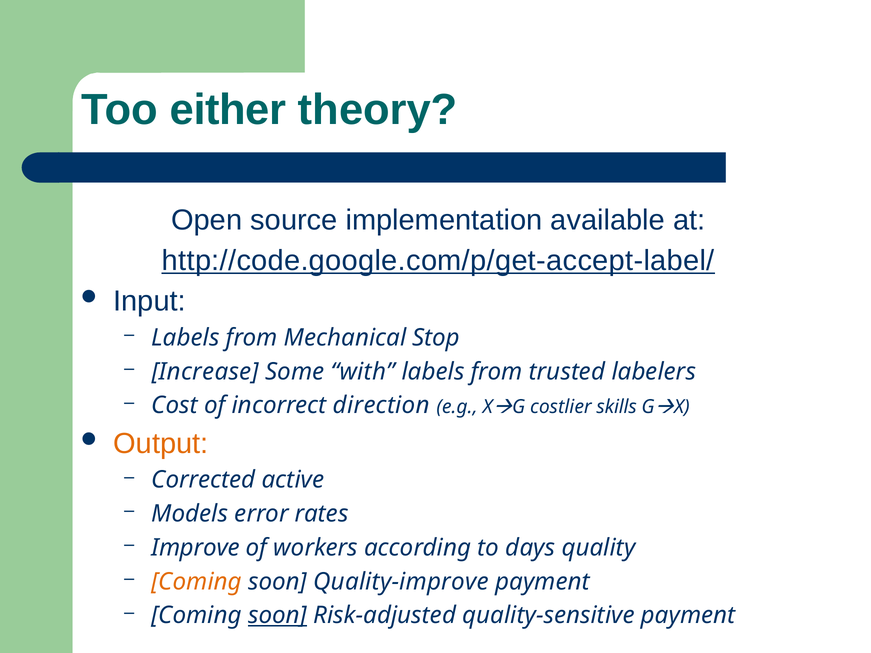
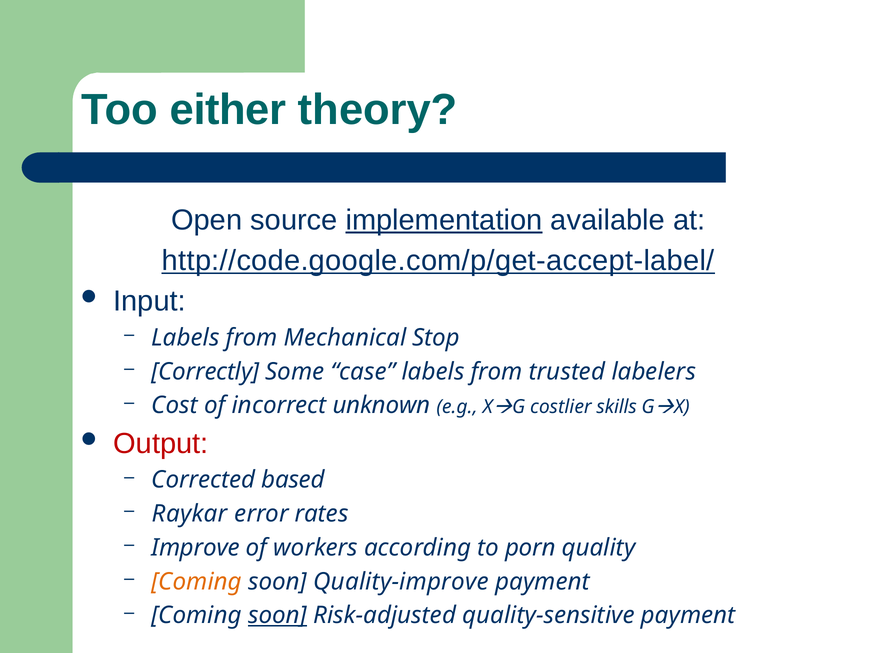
implementation underline: none -> present
Increase: Increase -> Correctly
with: with -> case
direction: direction -> unknown
Output colour: orange -> red
active: active -> based
Models: Models -> Raykar
days: days -> porn
